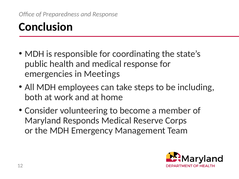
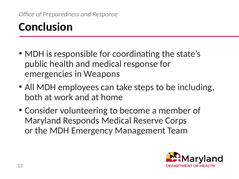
Meetings: Meetings -> Weapons
